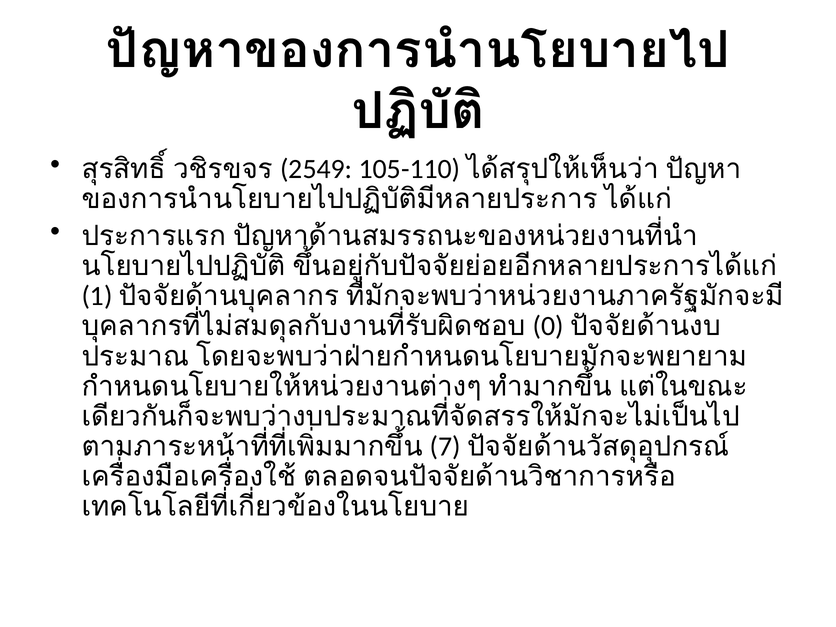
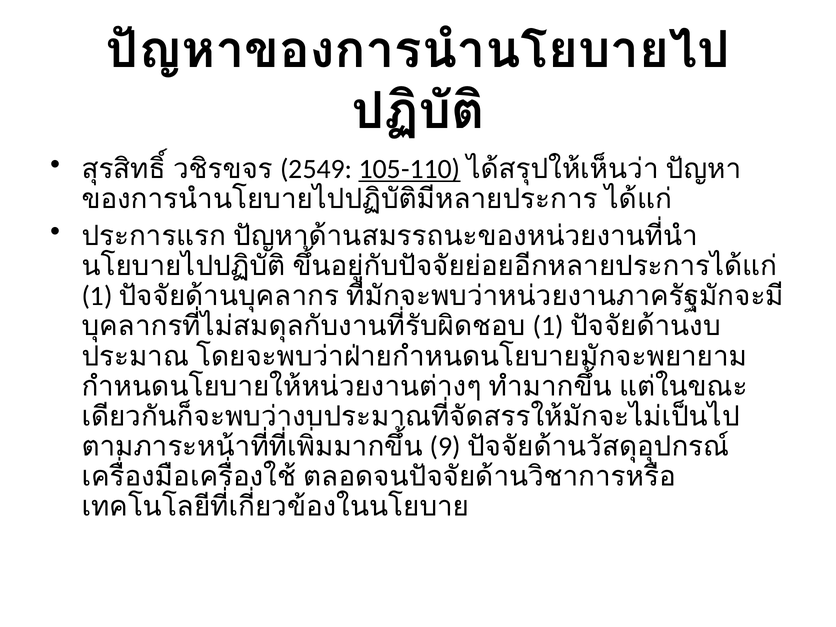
105-110 underline: none -> present
0 at (548, 326): 0 -> 1
7: 7 -> 9
